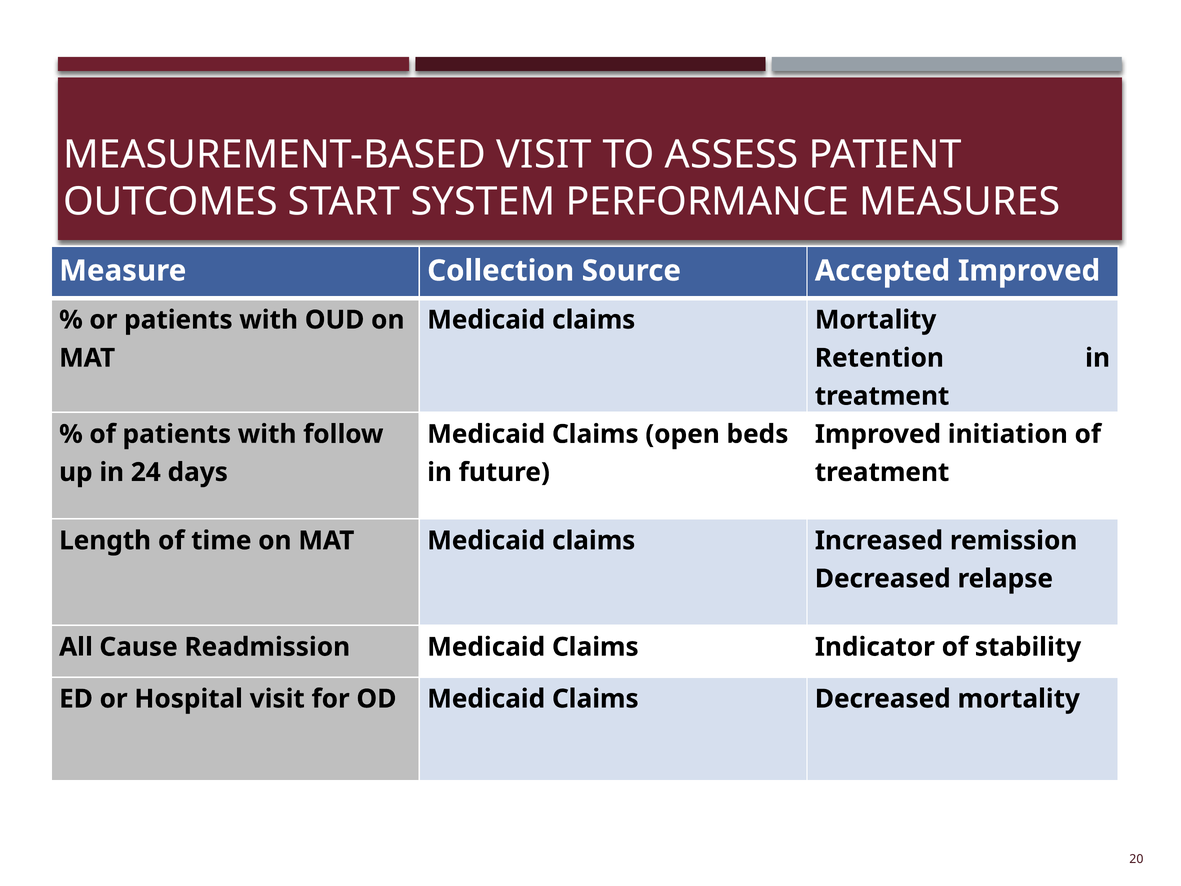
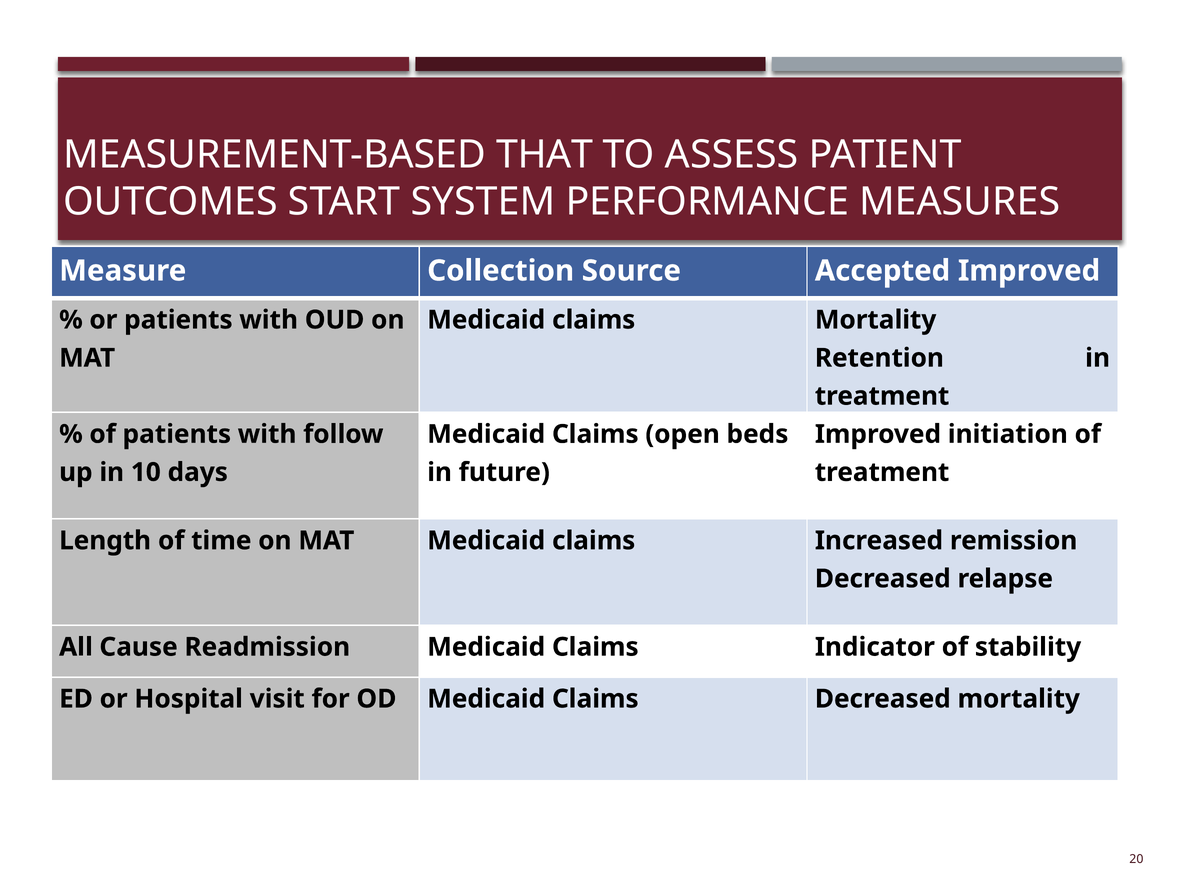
MEASUREMENT-BASED VISIT: VISIT -> THAT
24: 24 -> 10
